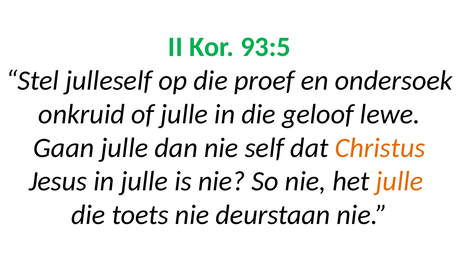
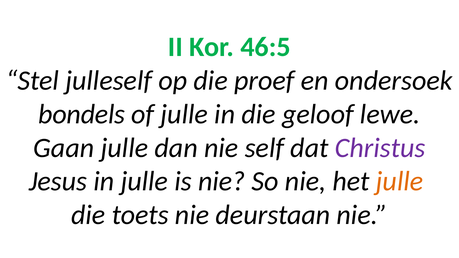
93:5: 93:5 -> 46:5
onkruid: onkruid -> bondels
Christus colour: orange -> purple
